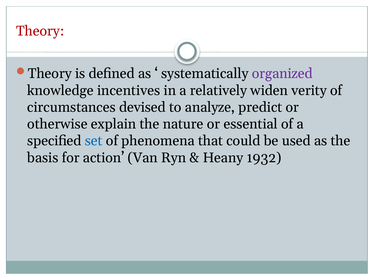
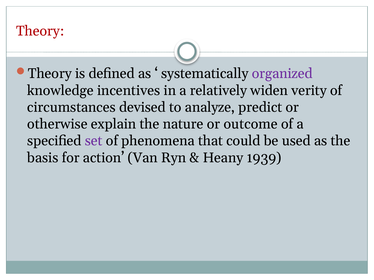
essential: essential -> outcome
set colour: blue -> purple
1932: 1932 -> 1939
